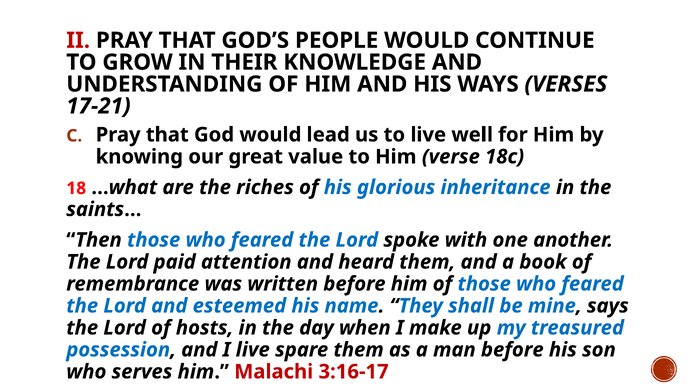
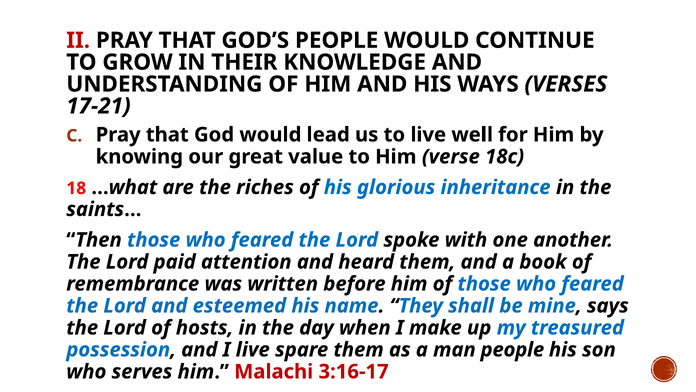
man before: before -> people
